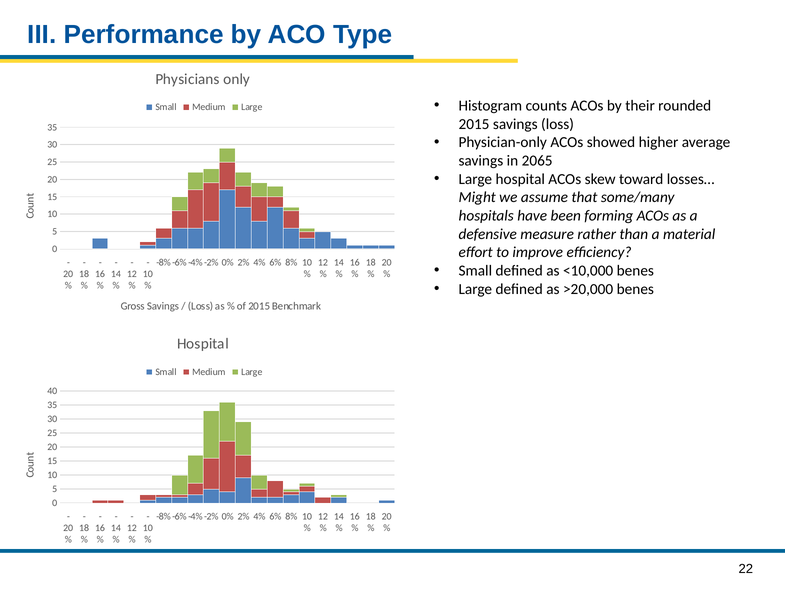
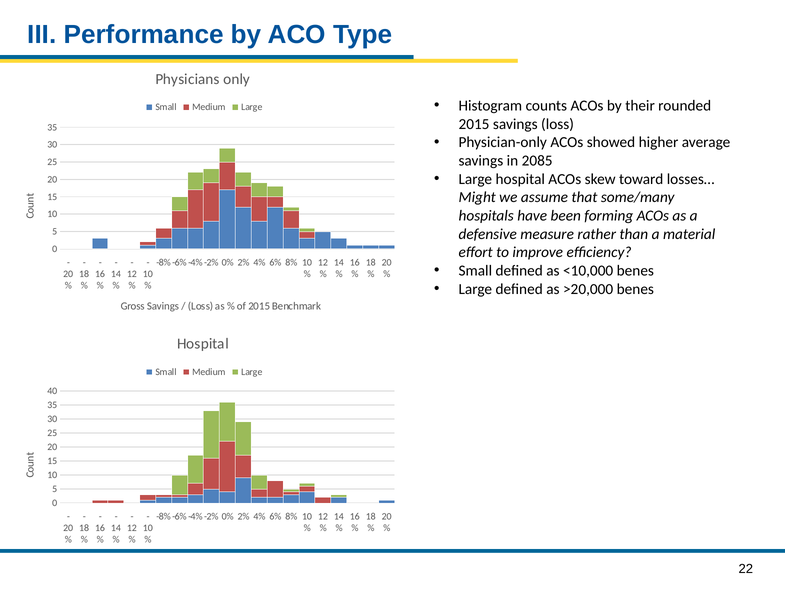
2065: 2065 -> 2085
